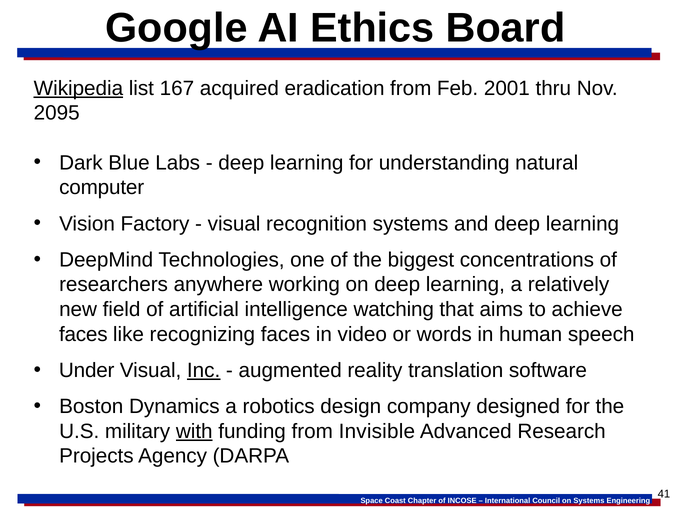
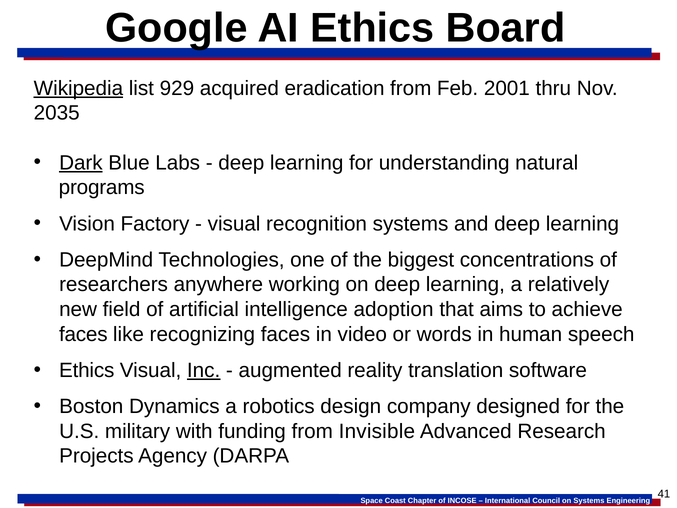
167: 167 -> 929
2095: 2095 -> 2035
Dark underline: none -> present
computer: computer -> programs
watching: watching -> adoption
Under at (87, 370): Under -> Ethics
with underline: present -> none
